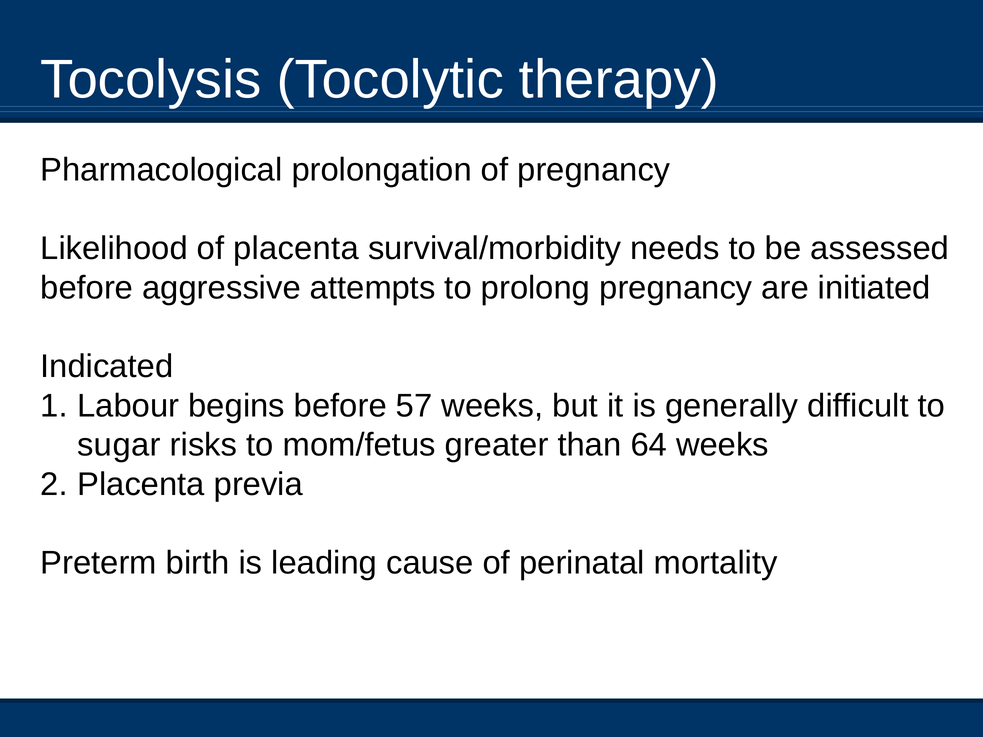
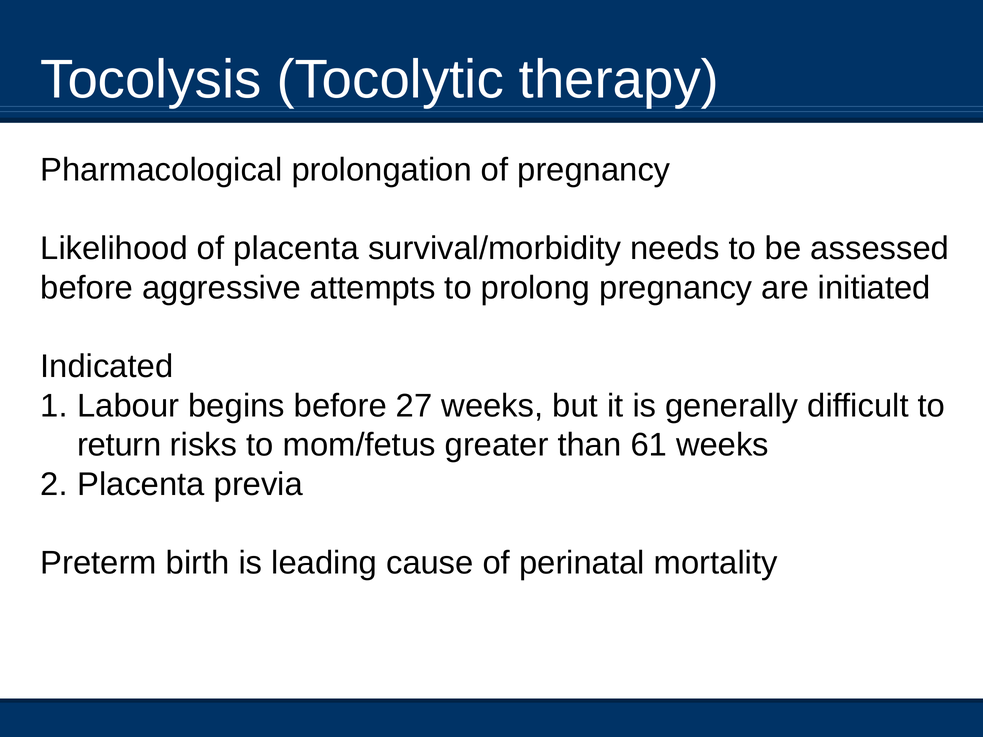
57: 57 -> 27
sugar: sugar -> return
64: 64 -> 61
